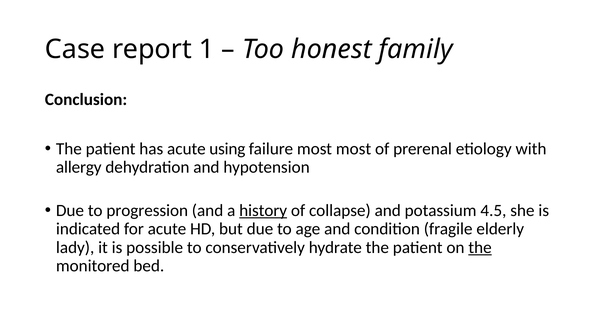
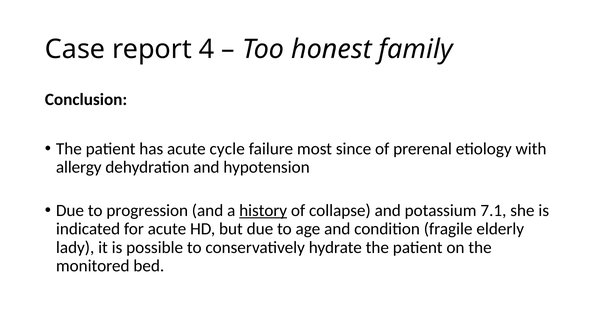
1: 1 -> 4
using: using -> cycle
most most: most -> since
4.5: 4.5 -> 7.1
the at (480, 248) underline: present -> none
